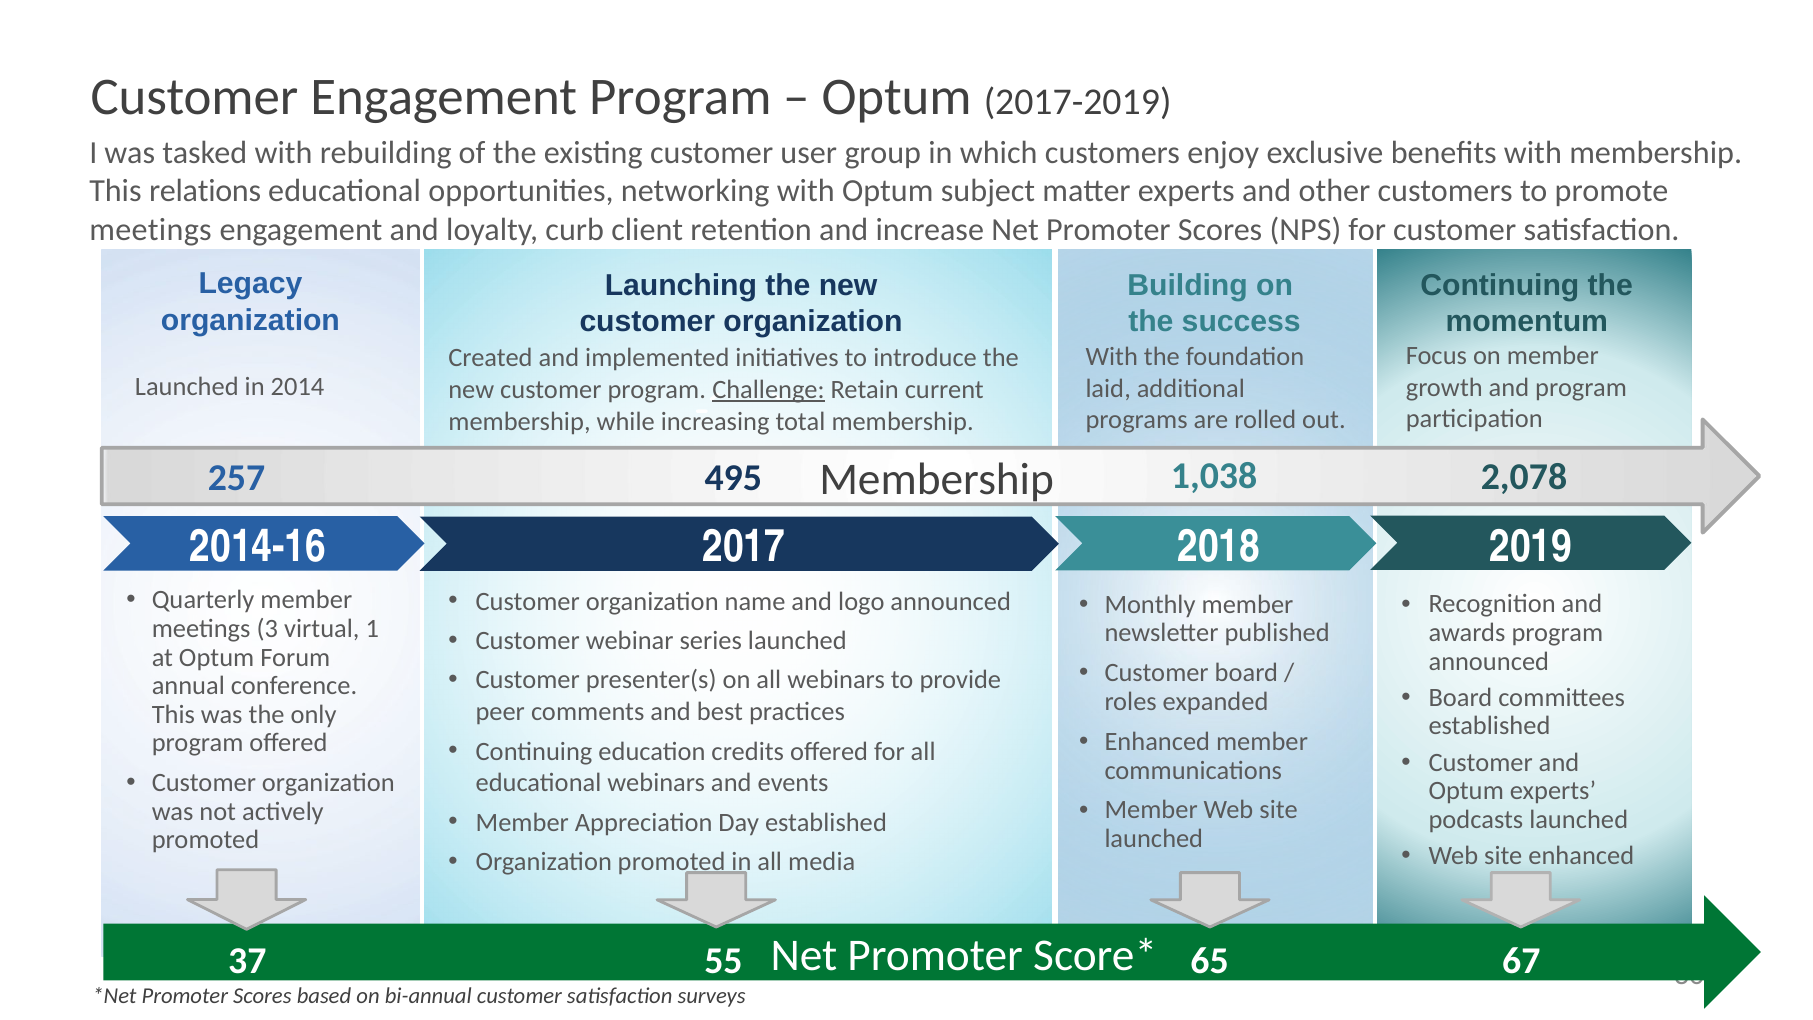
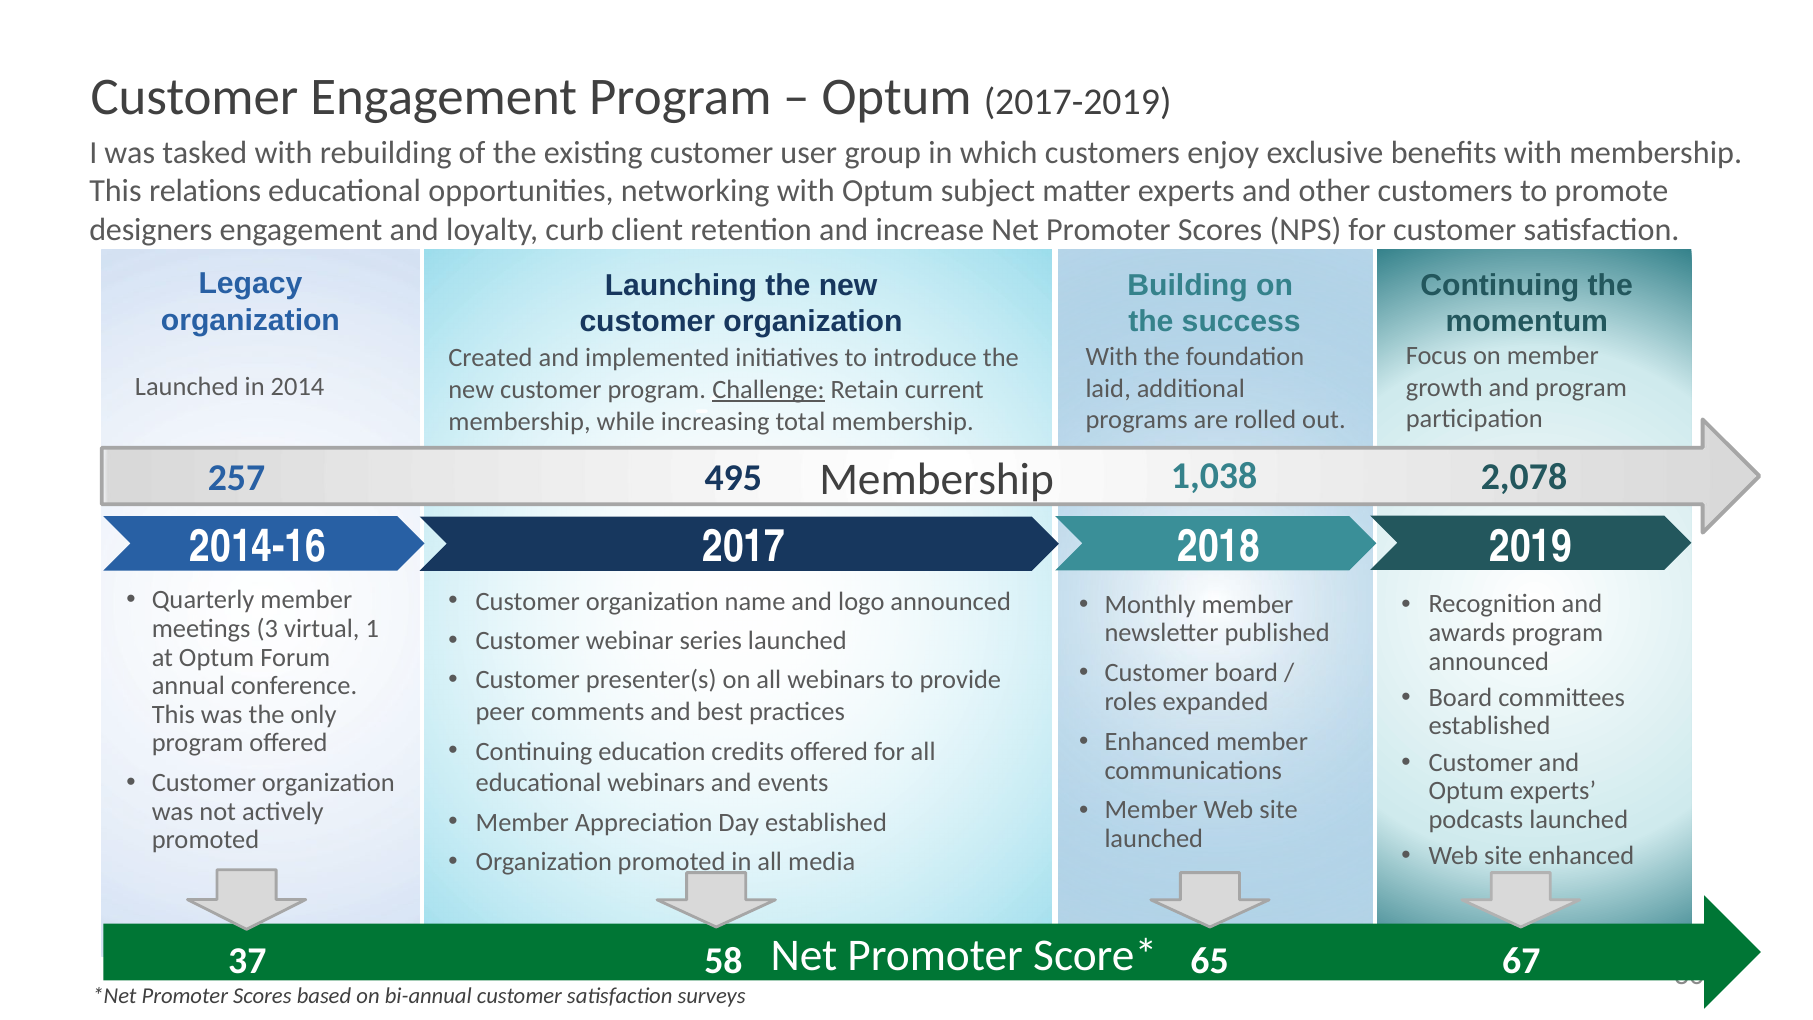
meetings at (151, 230): meetings -> designers
55: 55 -> 58
